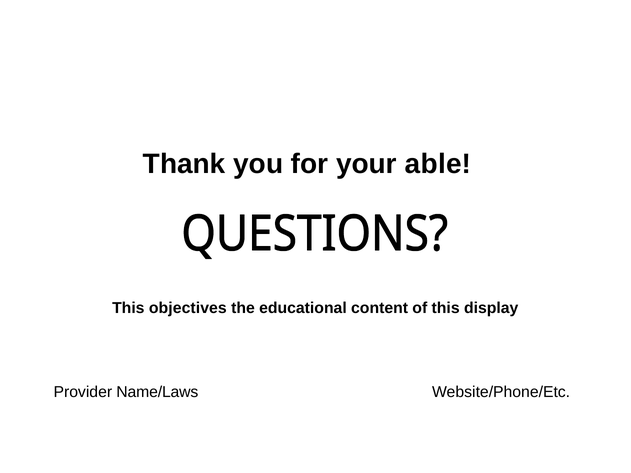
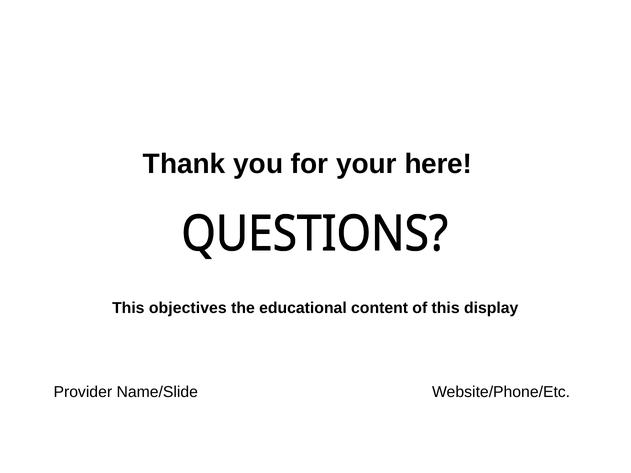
able: able -> here
Name/Laws: Name/Laws -> Name/Slide
